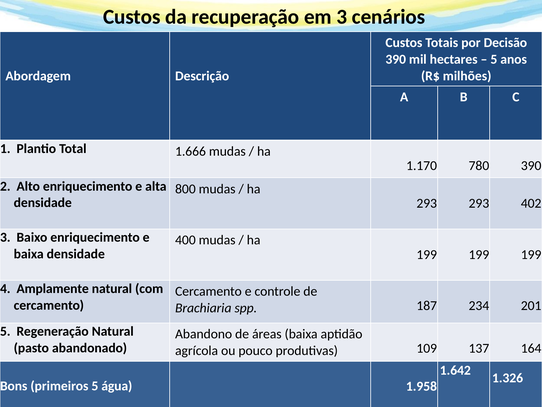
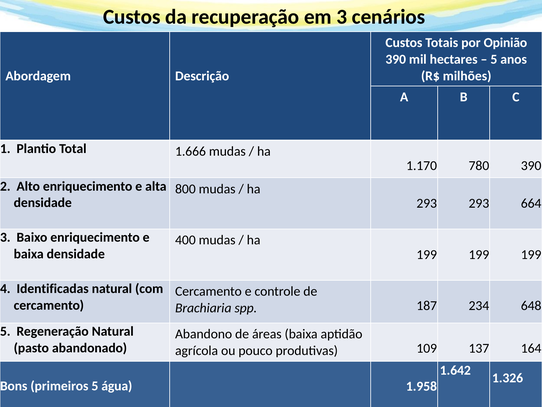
Decisão: Decisão -> Opinião
402: 402 -> 664
Amplamente: Amplamente -> Identificadas
201: 201 -> 648
